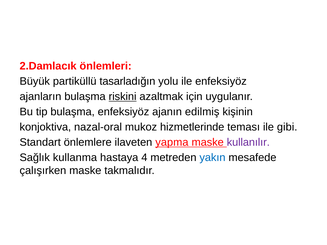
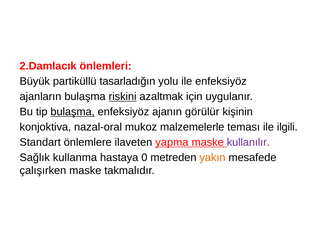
bulaşma at (73, 112) underline: none -> present
edilmiş: edilmiş -> görülür
hizmetlerinde: hizmetlerinde -> malzemelerle
gibi: gibi -> ilgili
4: 4 -> 0
yakın colour: blue -> orange
